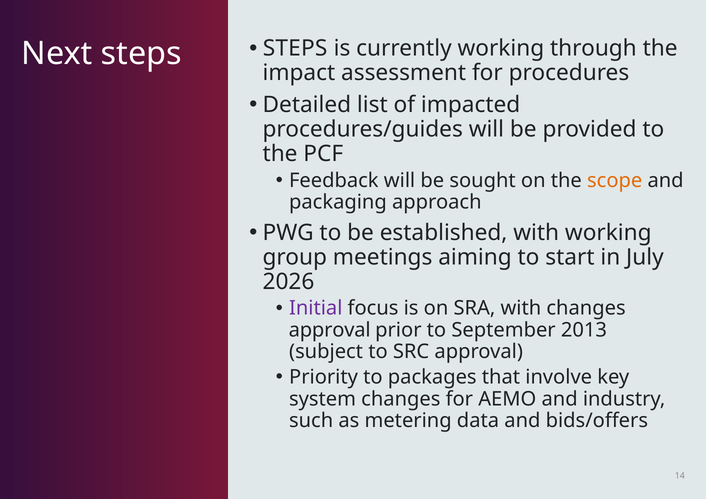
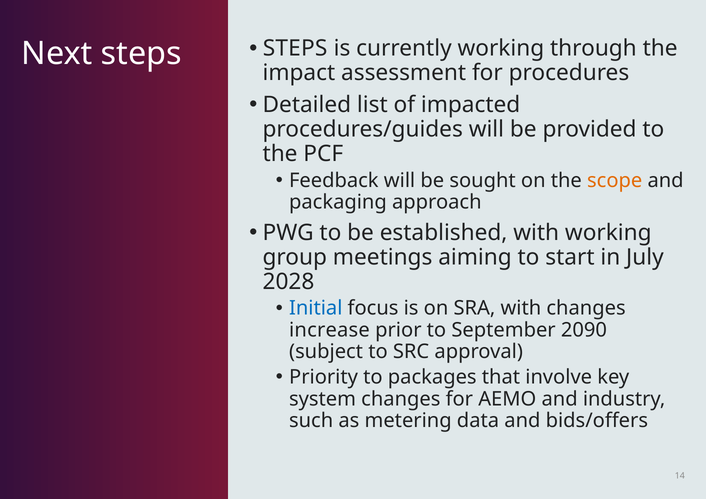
2026: 2026 -> 2028
Initial colour: purple -> blue
approval at (330, 330): approval -> increase
2013: 2013 -> 2090
